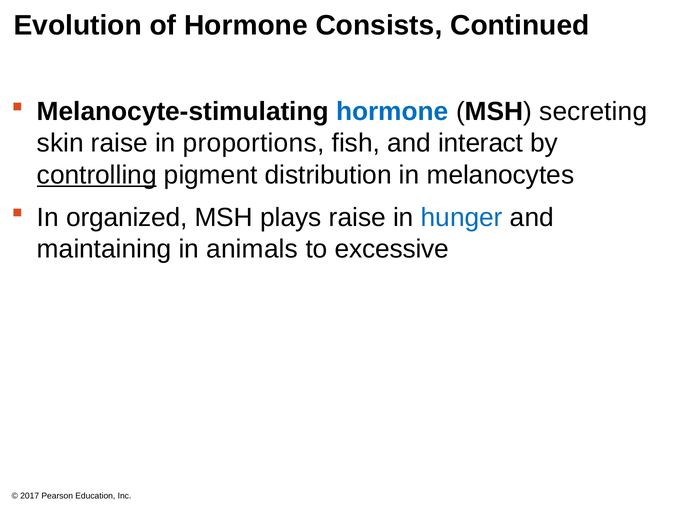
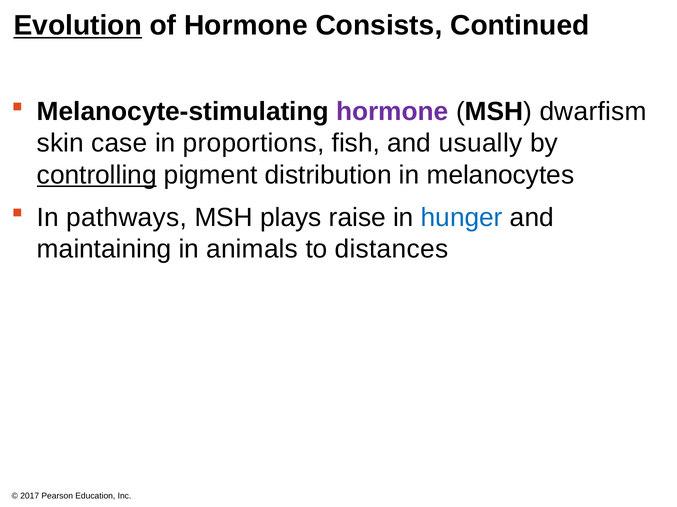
Evolution underline: none -> present
hormone at (392, 112) colour: blue -> purple
secreting: secreting -> dwarfism
skin raise: raise -> case
interact: interact -> usually
organized: organized -> pathways
excessive: excessive -> distances
